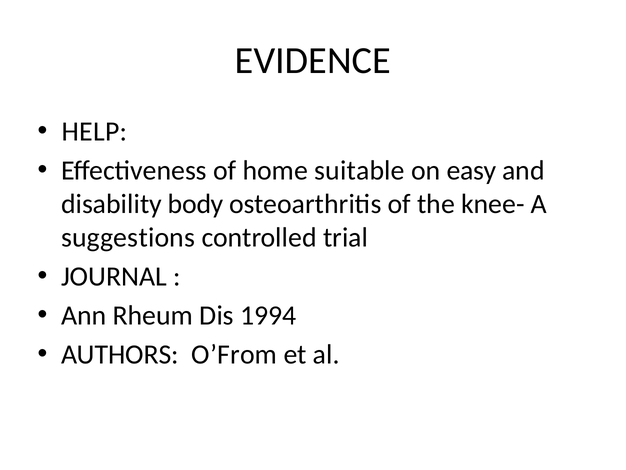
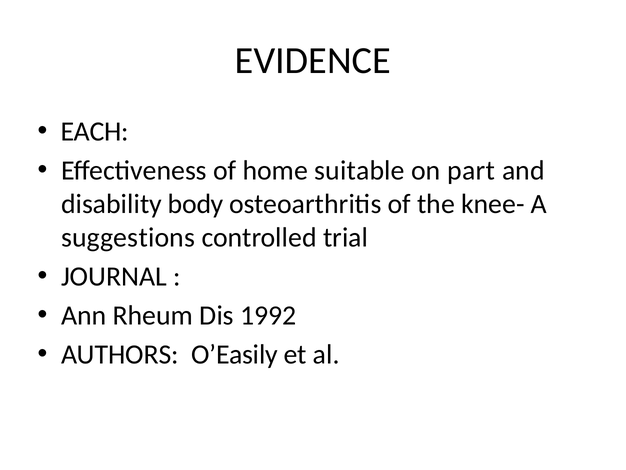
HELP: HELP -> EACH
easy: easy -> part
1994: 1994 -> 1992
O’From: O’From -> O’Easily
